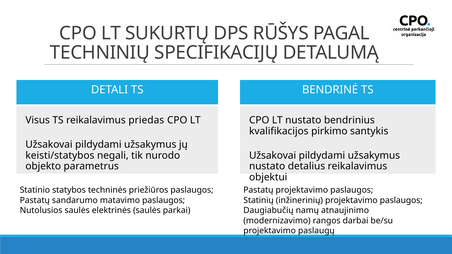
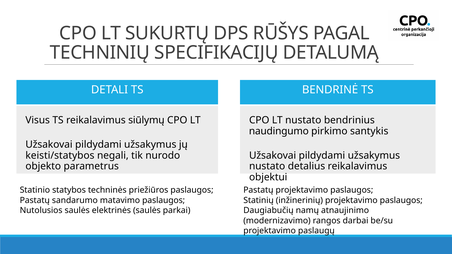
priedas: priedas -> siūlymų
kvalifikacijos: kvalifikacijos -> naudingumo
